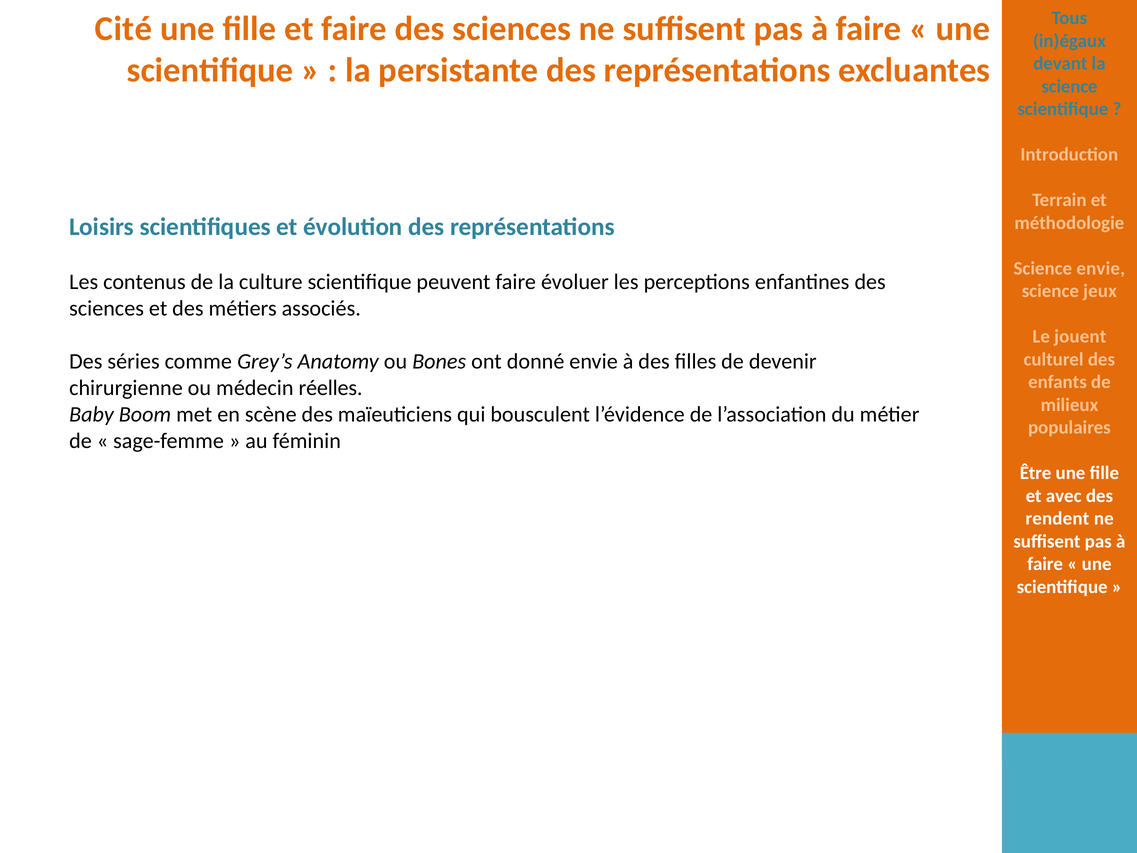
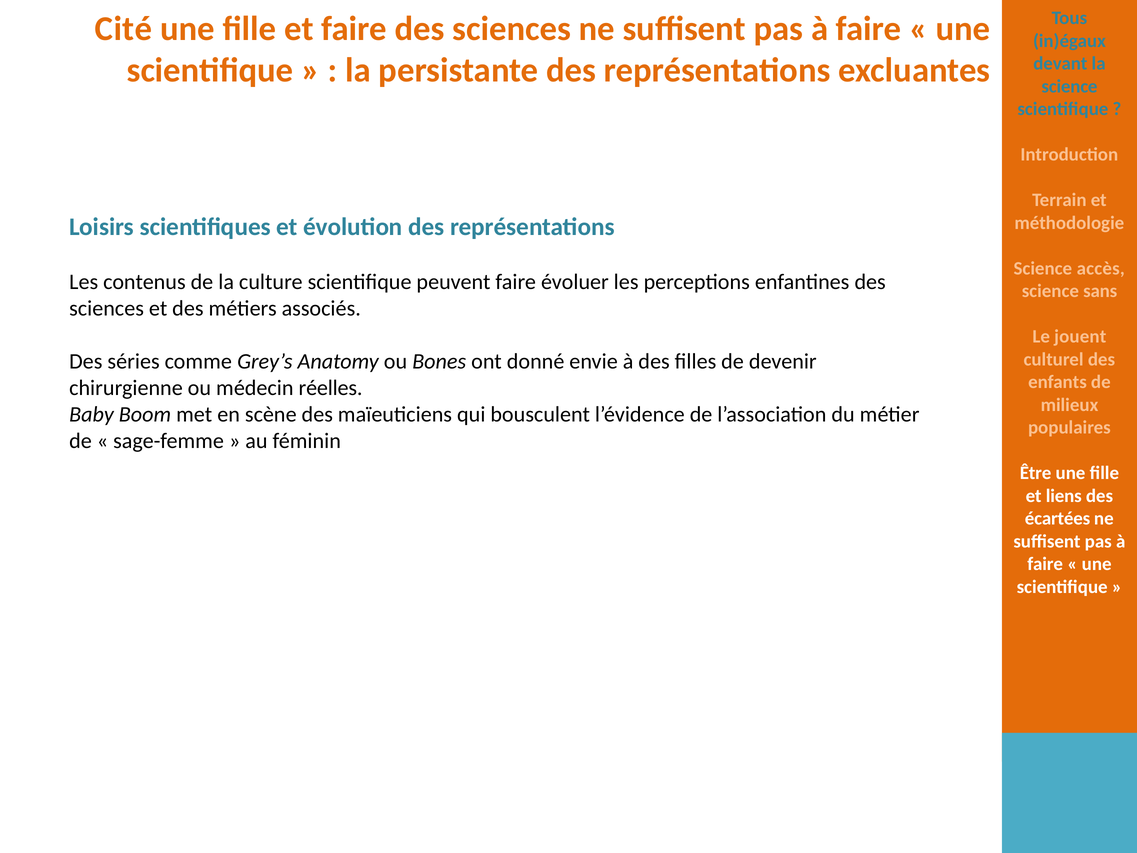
Science envie: envie -> accès
jeux: jeux -> sans
avec: avec -> liens
rendent: rendent -> écartées
